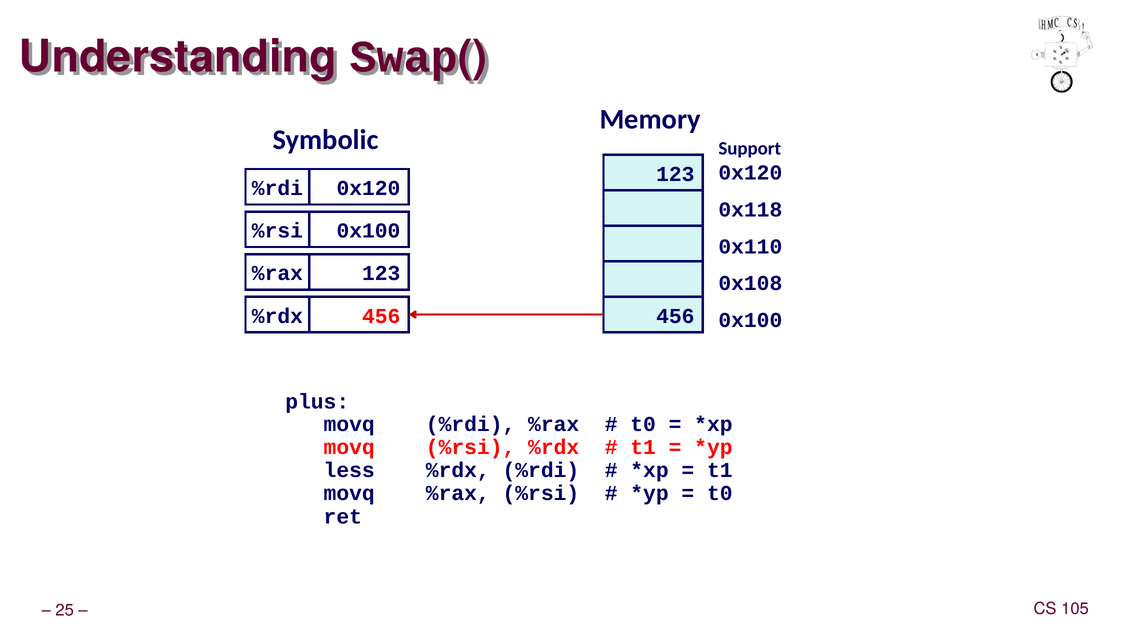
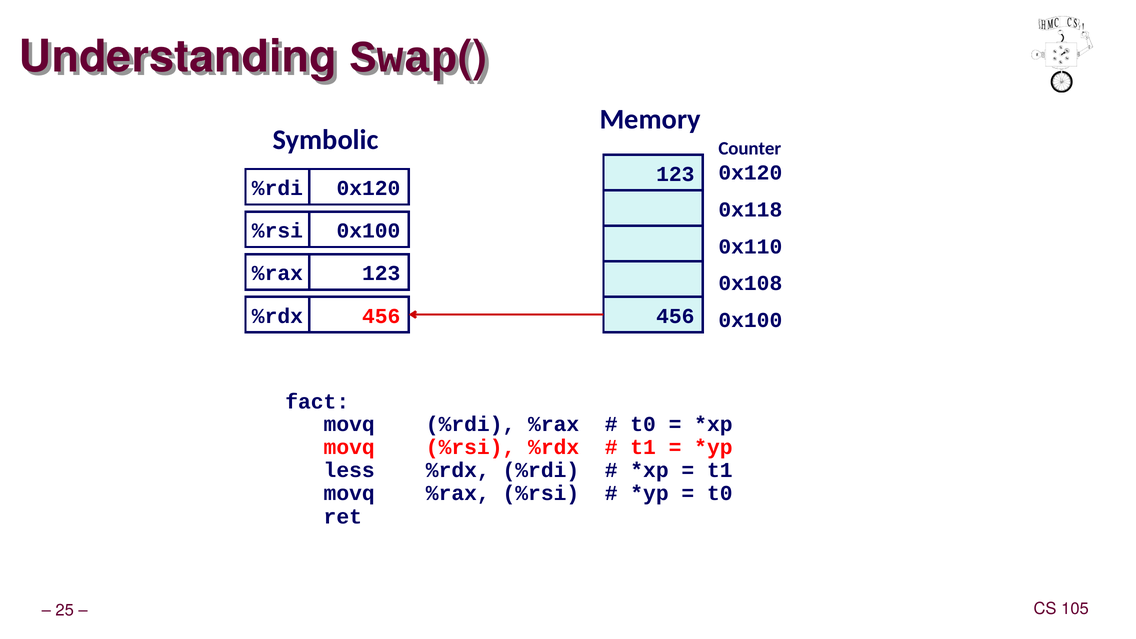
Support: Support -> Counter
plus: plus -> fact
